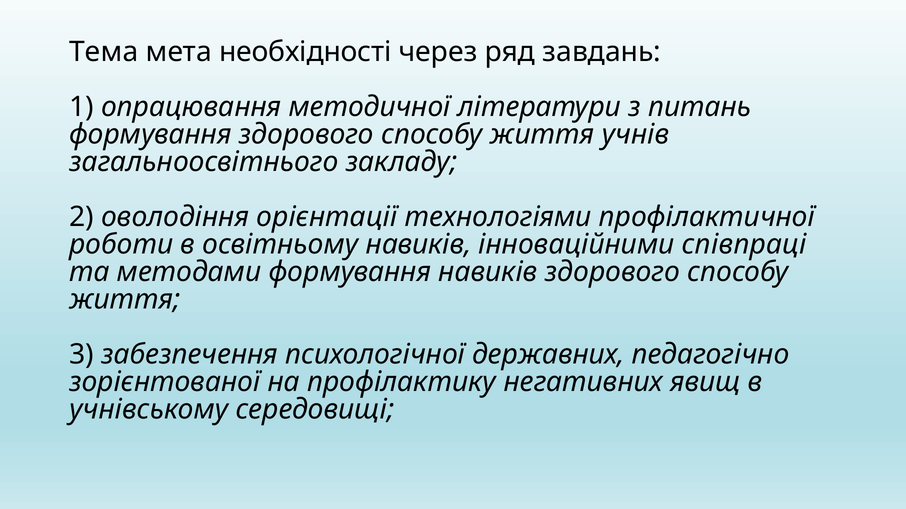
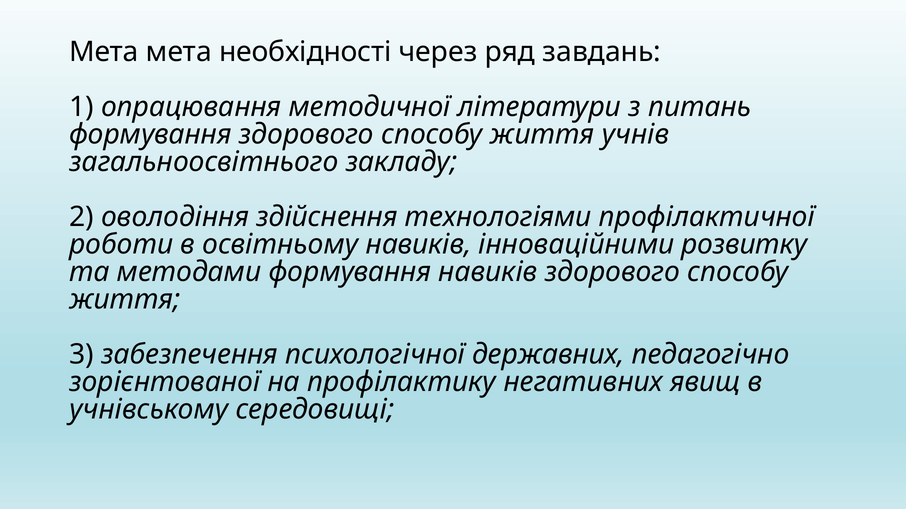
Тема at (104, 52): Тема -> Мета
орієнтації: орієнтації -> здійснення
співпраці: співпраці -> розвитку
